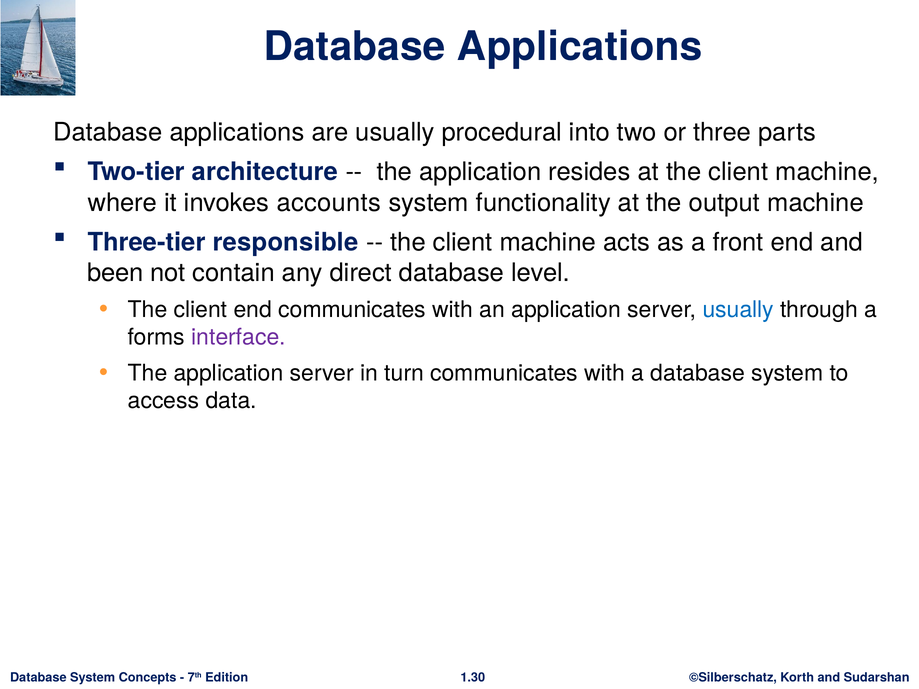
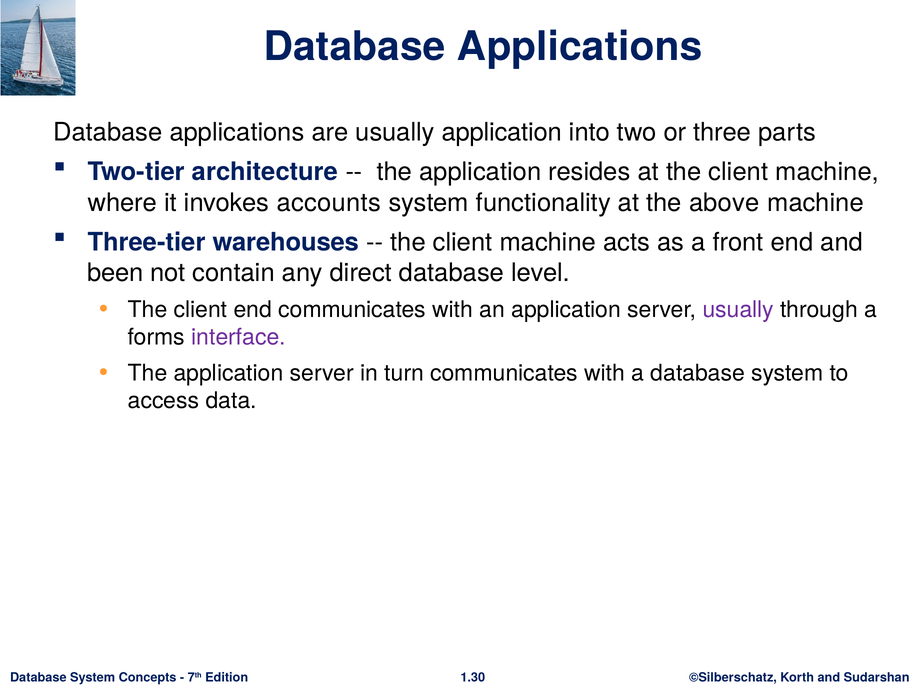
usually procedural: procedural -> application
output: output -> above
responsible: responsible -> warehouses
usually at (738, 310) colour: blue -> purple
